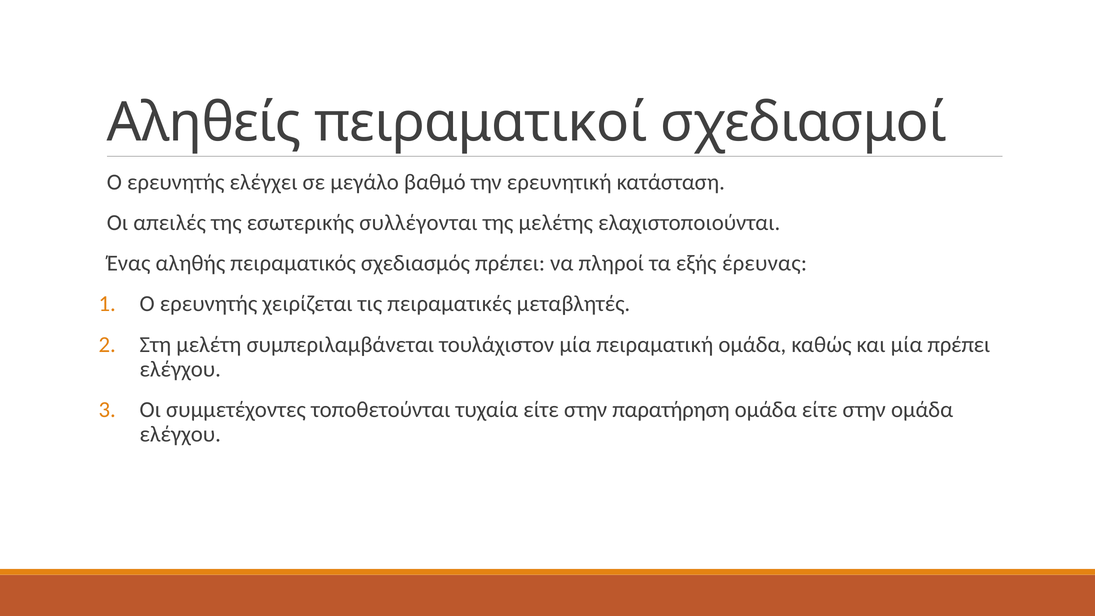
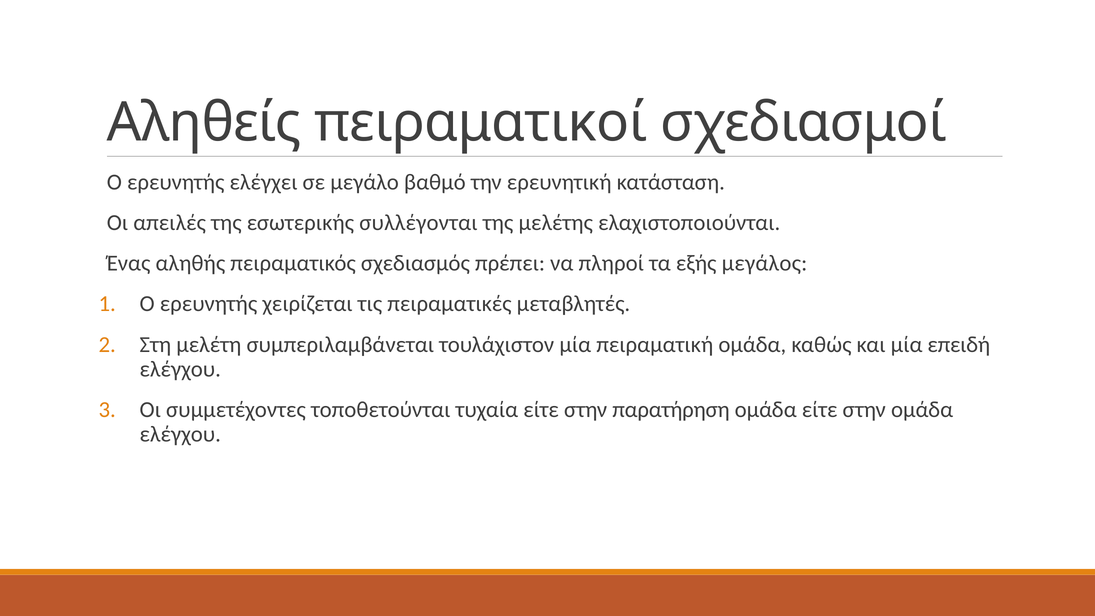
έρευνας: έρευνας -> μεγάλος
μία πρέπει: πρέπει -> επειδή
